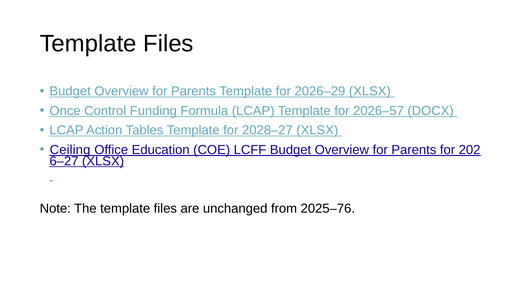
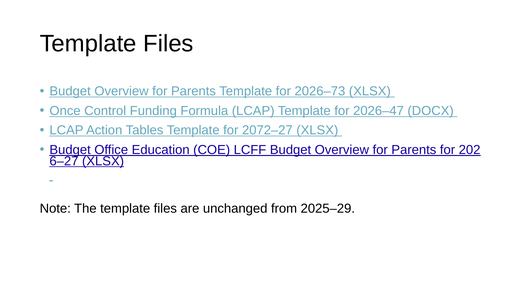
2026–29: 2026–29 -> 2026–73
2026–57: 2026–57 -> 2026–47
2028–27: 2028–27 -> 2072–27
Ceiling at (70, 150): Ceiling -> Budget
2025–76: 2025–76 -> 2025–29
